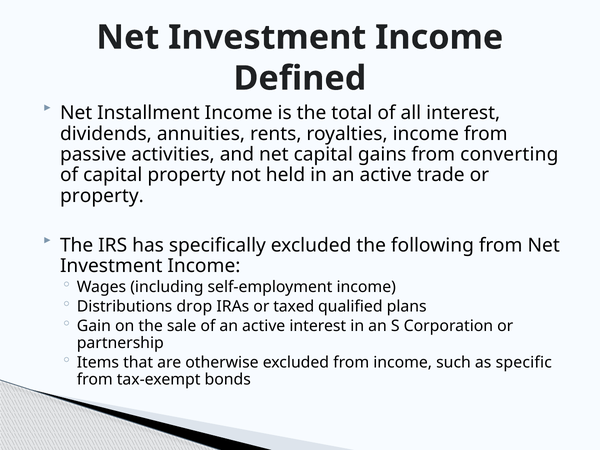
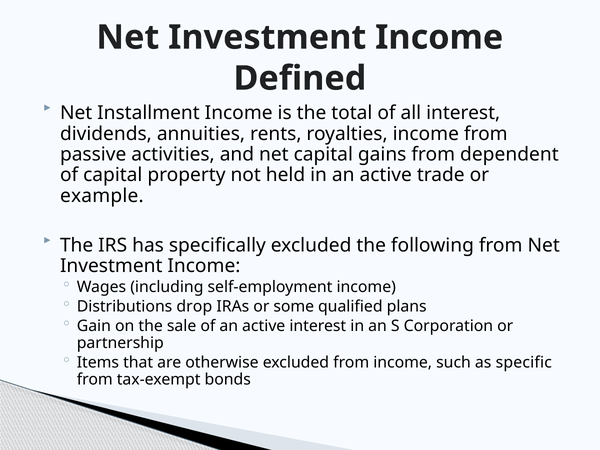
converting: converting -> dependent
property at (102, 196): property -> example
taxed: taxed -> some
